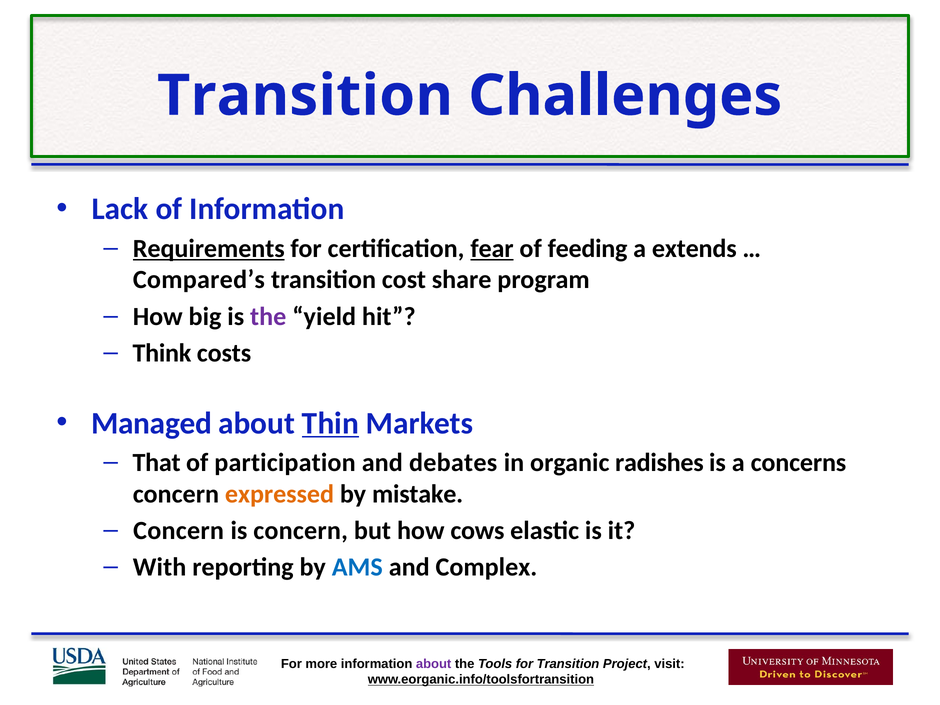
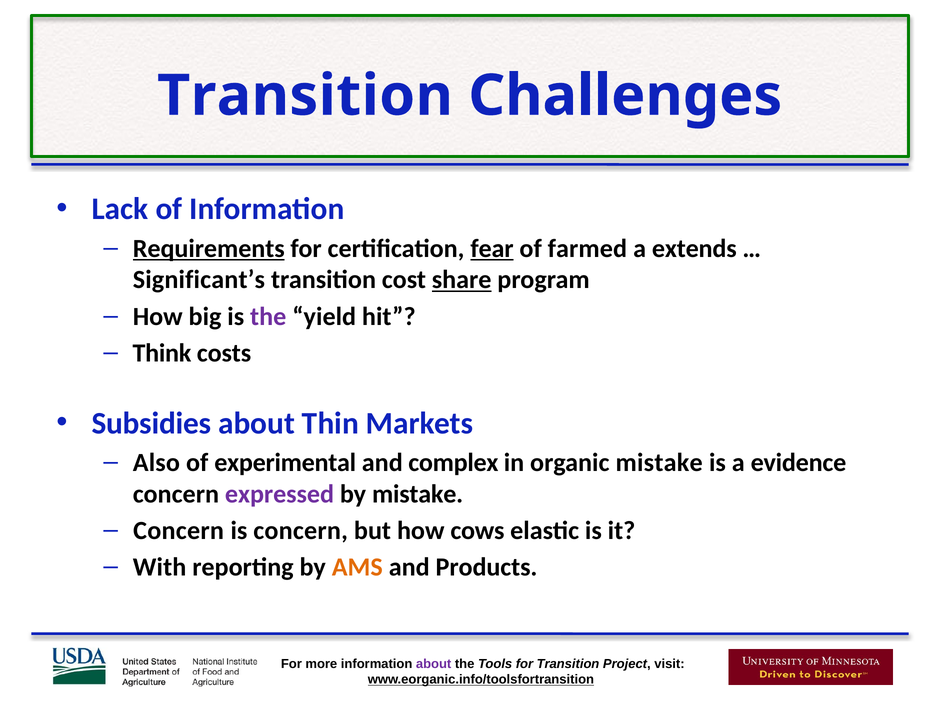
feeding: feeding -> farmed
Compared’s: Compared’s -> Significant’s
share underline: none -> present
Managed: Managed -> Subsidies
Thin underline: present -> none
That: That -> Also
participation: participation -> experimental
debates: debates -> complex
organic radishes: radishes -> mistake
concerns: concerns -> evidence
expressed colour: orange -> purple
AMS colour: blue -> orange
Complex: Complex -> Products
